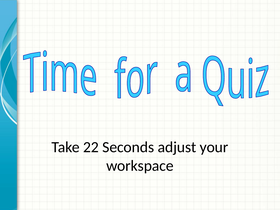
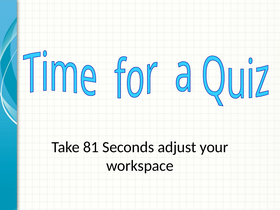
22: 22 -> 81
